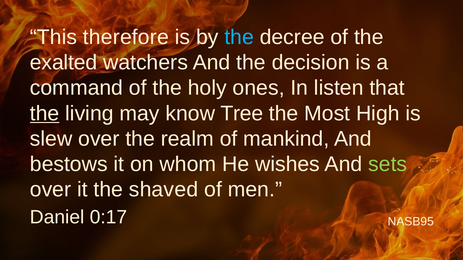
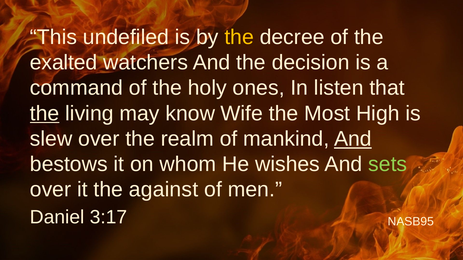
therefore: therefore -> undefiled
the at (239, 37) colour: light blue -> yellow
Tree: Tree -> Wife
And at (353, 139) underline: none -> present
shaved: shaved -> against
0:17: 0:17 -> 3:17
